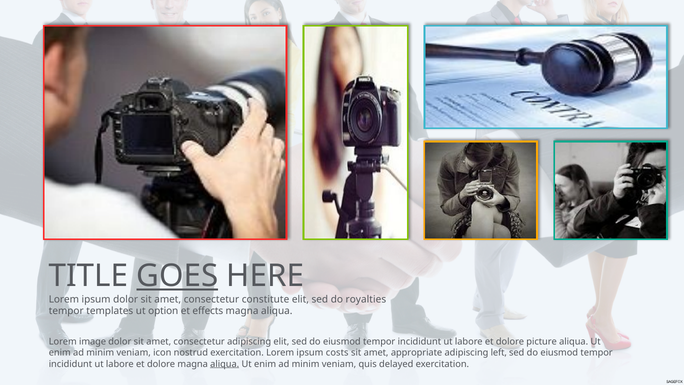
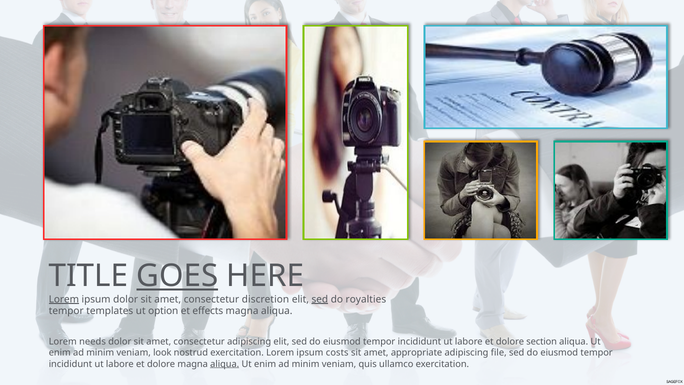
Lorem at (64, 299) underline: none -> present
constitute: constitute -> discretion
sed at (320, 299) underline: none -> present
image: image -> needs
picture: picture -> section
icon: icon -> look
left: left -> file
delayed: delayed -> ullamco
